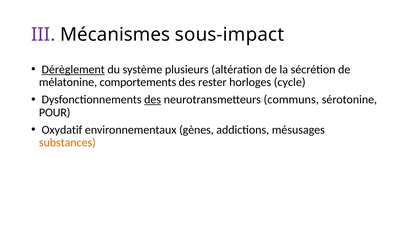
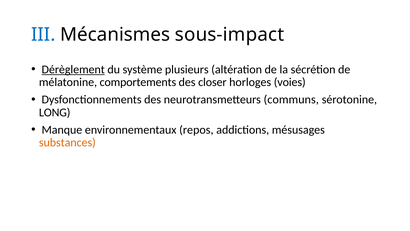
III colour: purple -> blue
rester: rester -> closer
cycle: cycle -> voies
des at (153, 99) underline: present -> none
POUR: POUR -> LONG
Oxydatif: Oxydatif -> Manque
gènes: gènes -> repos
